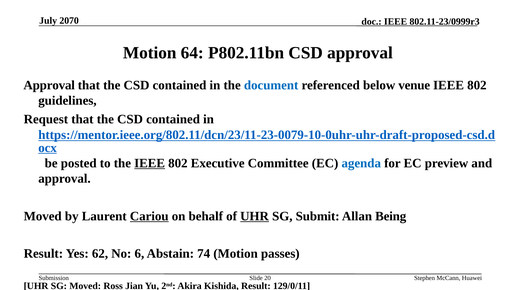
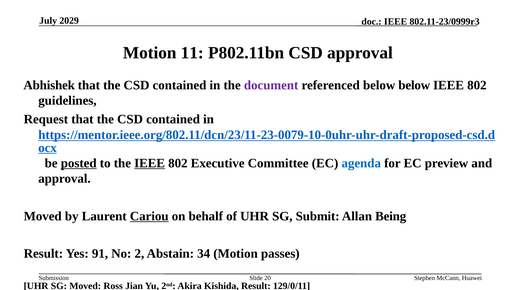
2070: 2070 -> 2029
64: 64 -> 11
Approval at (49, 85): Approval -> Abhishek
document colour: blue -> purple
below venue: venue -> below
posted underline: none -> present
UHR at (255, 216) underline: present -> none
62: 62 -> 91
6: 6 -> 2
74: 74 -> 34
